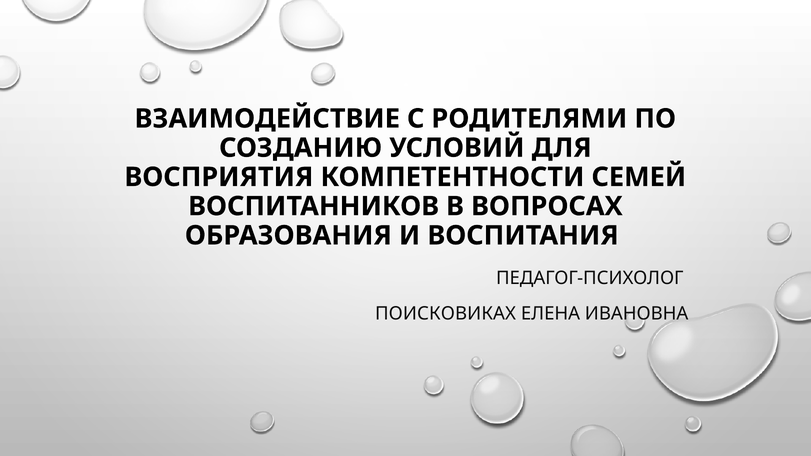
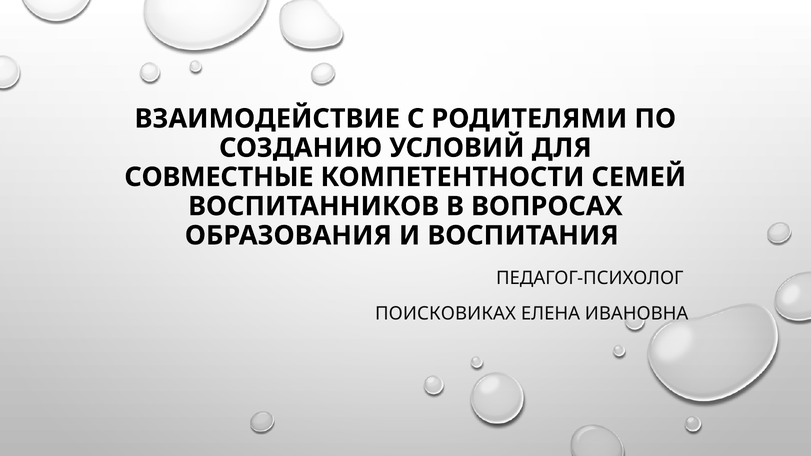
ВОСПРИЯТИЯ: ВОСПРИЯТИЯ -> СОВМЕСТНЫЕ
